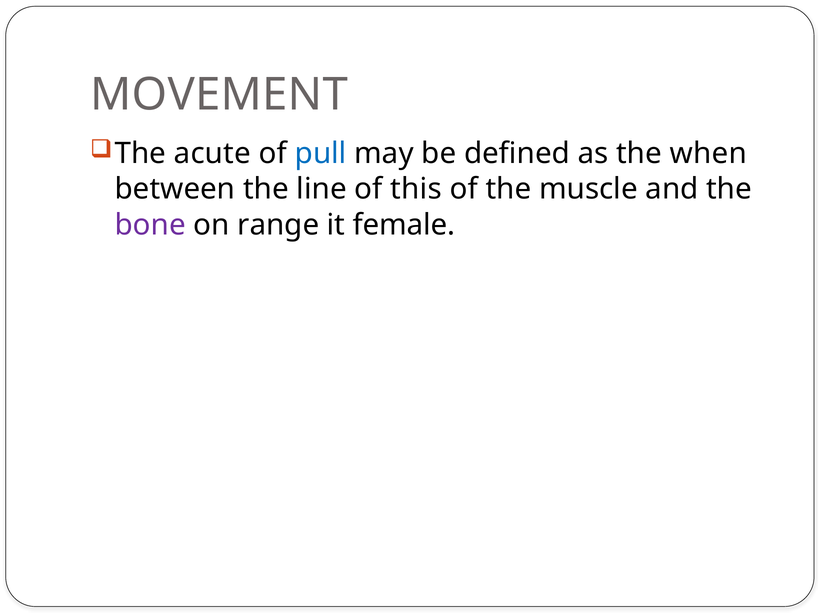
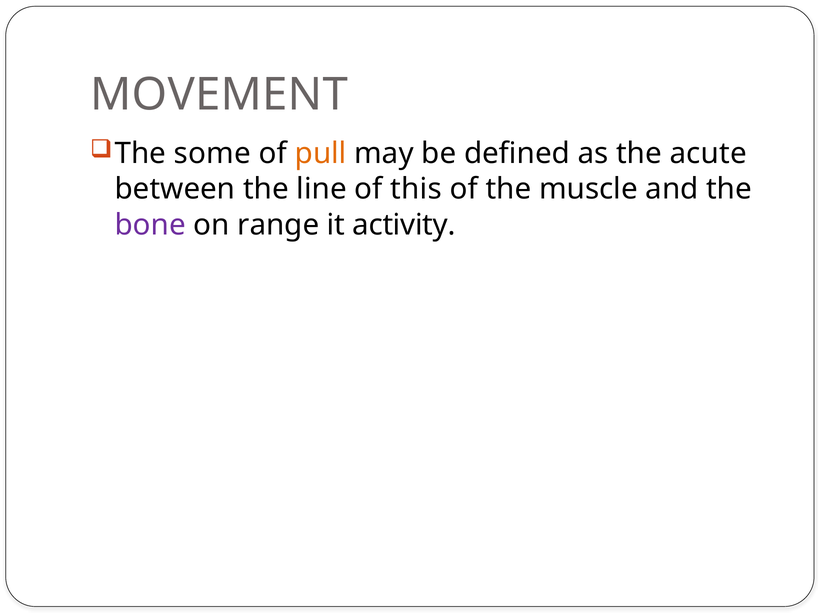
acute: acute -> some
pull colour: blue -> orange
when: when -> acute
female: female -> activity
